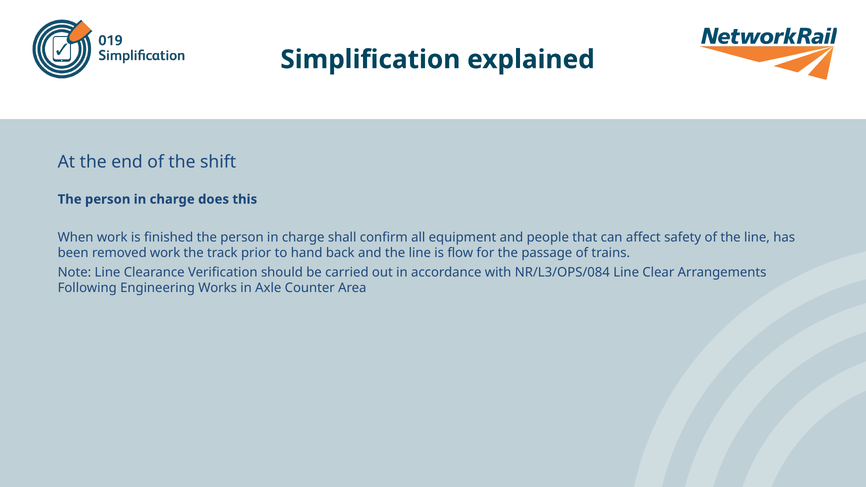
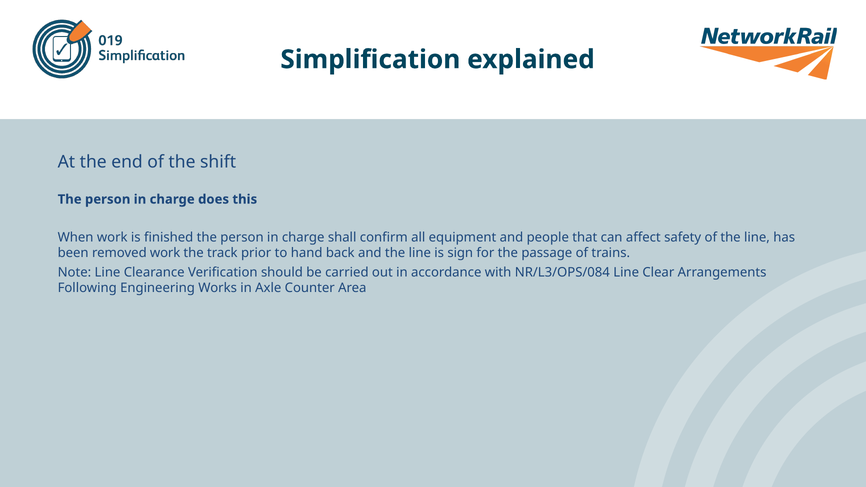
flow: flow -> sign
